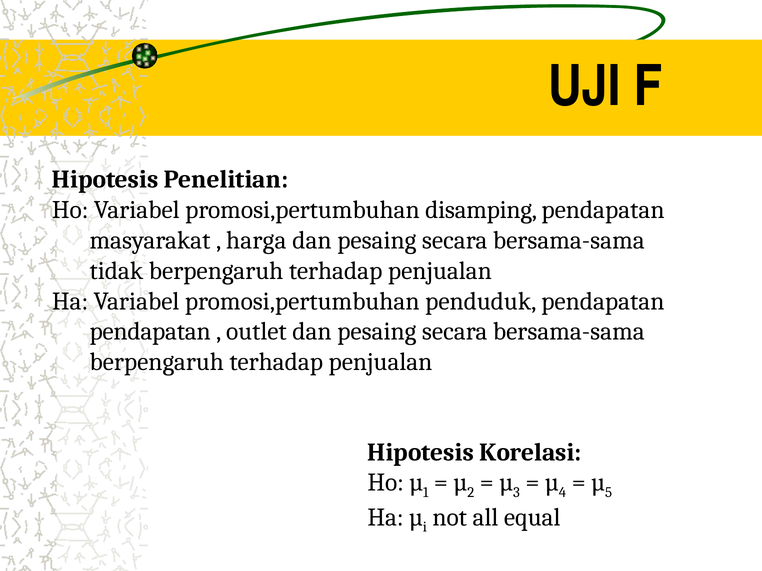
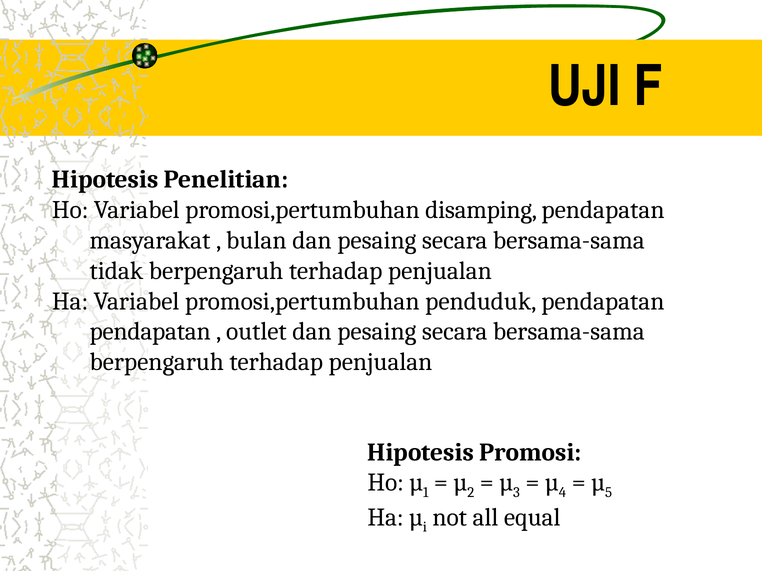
harga: harga -> bulan
Korelasi: Korelasi -> Promosi
